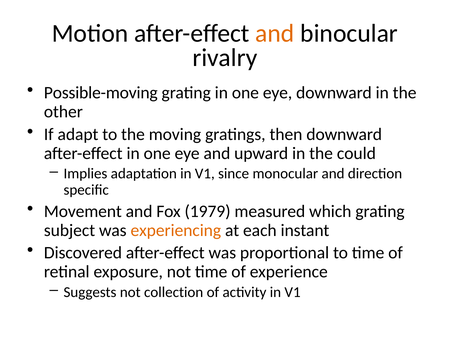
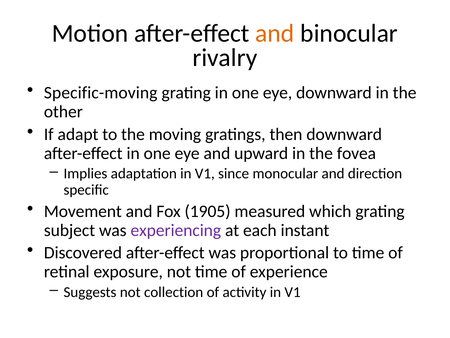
Possible-moving: Possible-moving -> Specific-moving
could: could -> fovea
1979: 1979 -> 1905
experiencing colour: orange -> purple
